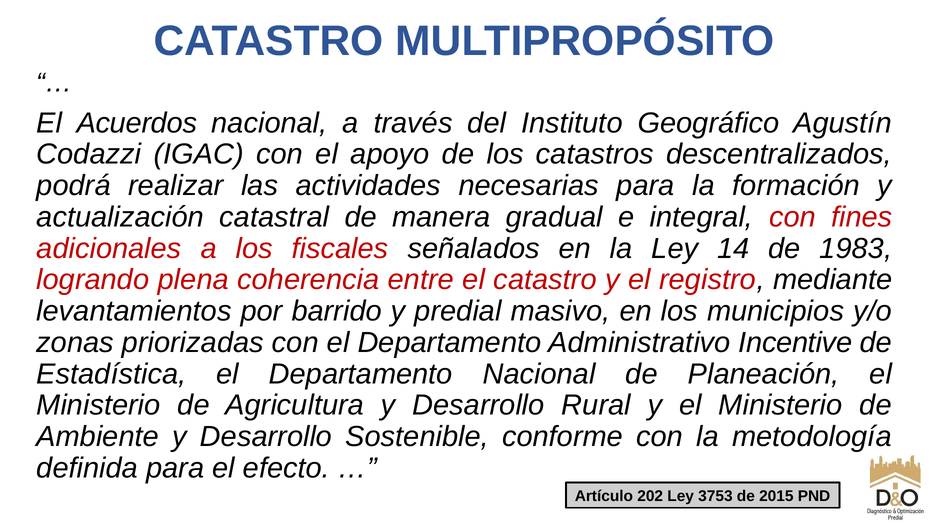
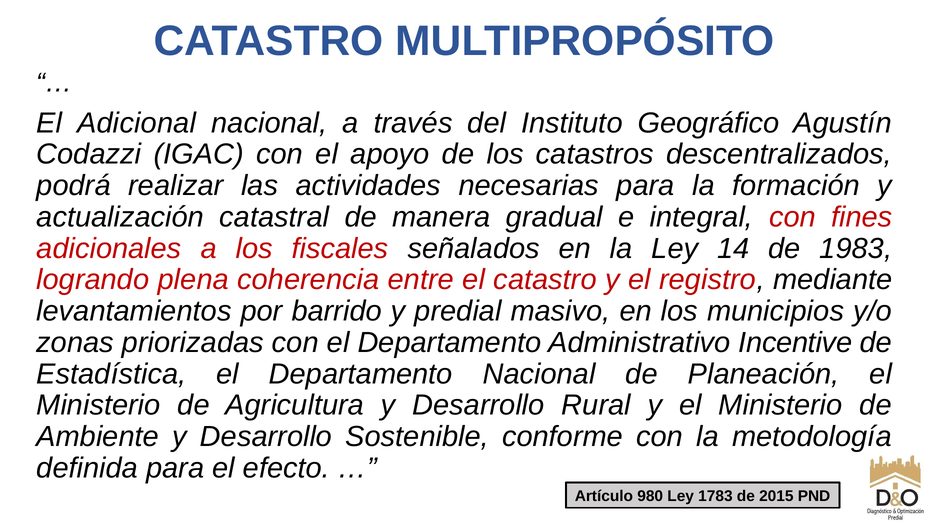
Acuerdos: Acuerdos -> Adicional
202: 202 -> 980
3753: 3753 -> 1783
